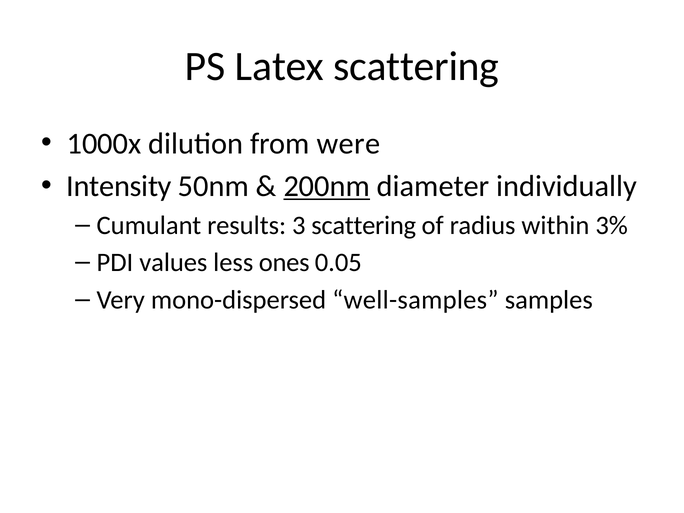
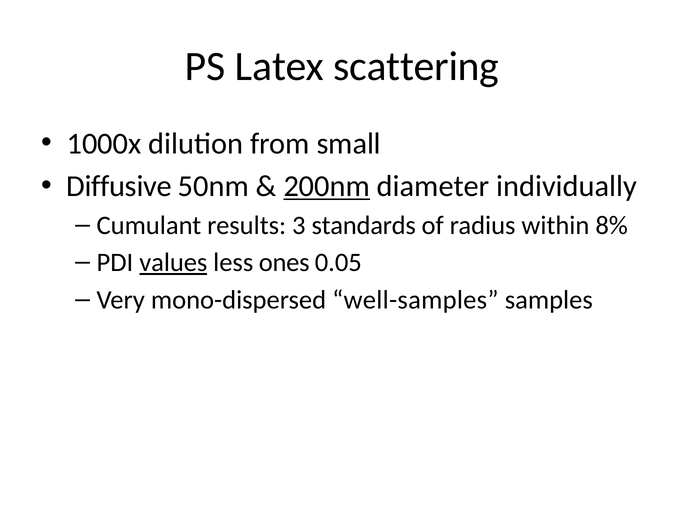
were: were -> small
Intensity: Intensity -> Diffusive
3 scattering: scattering -> standards
3%: 3% -> 8%
values underline: none -> present
